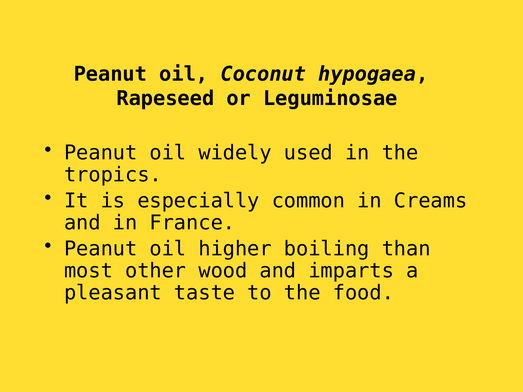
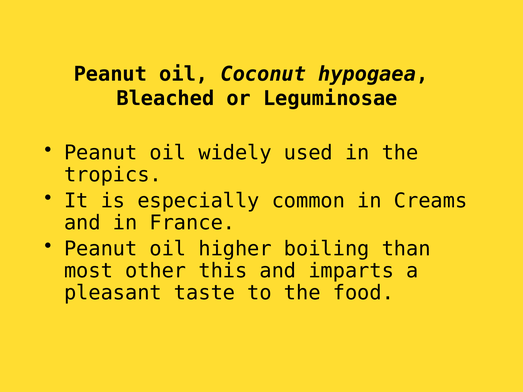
Rapeseed: Rapeseed -> Bleached
wood: wood -> this
